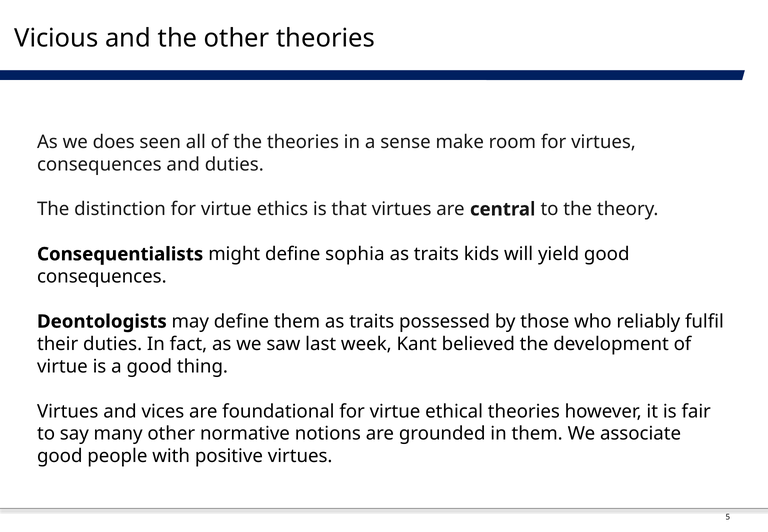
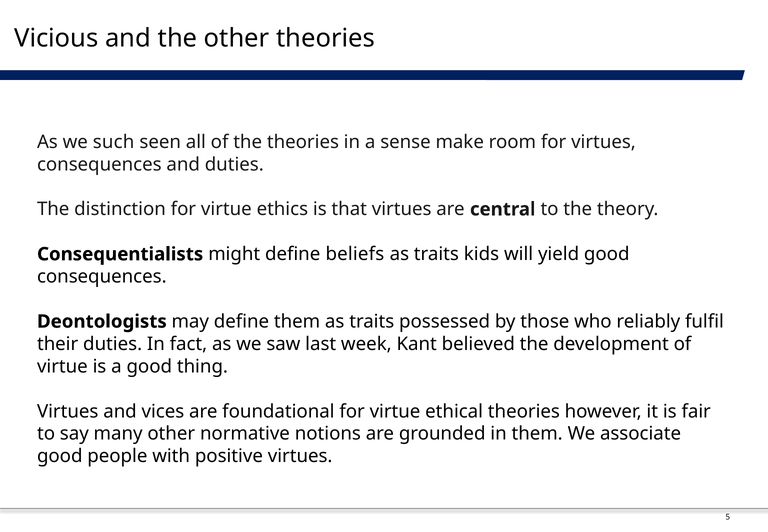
does: does -> such
sophia: sophia -> beliefs
